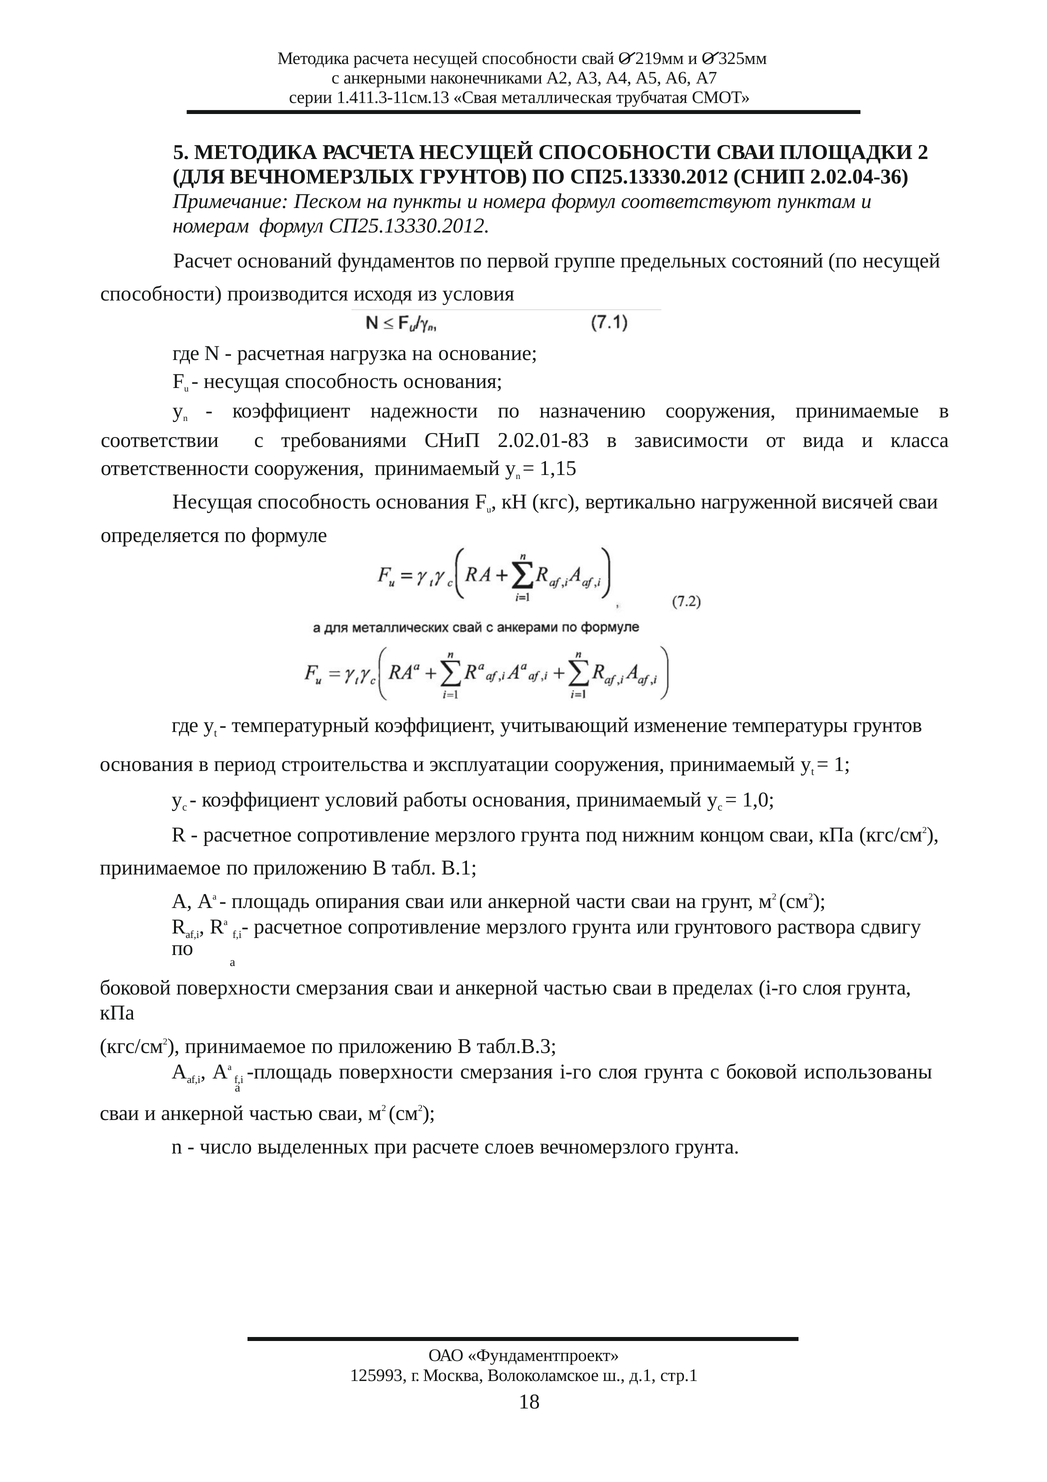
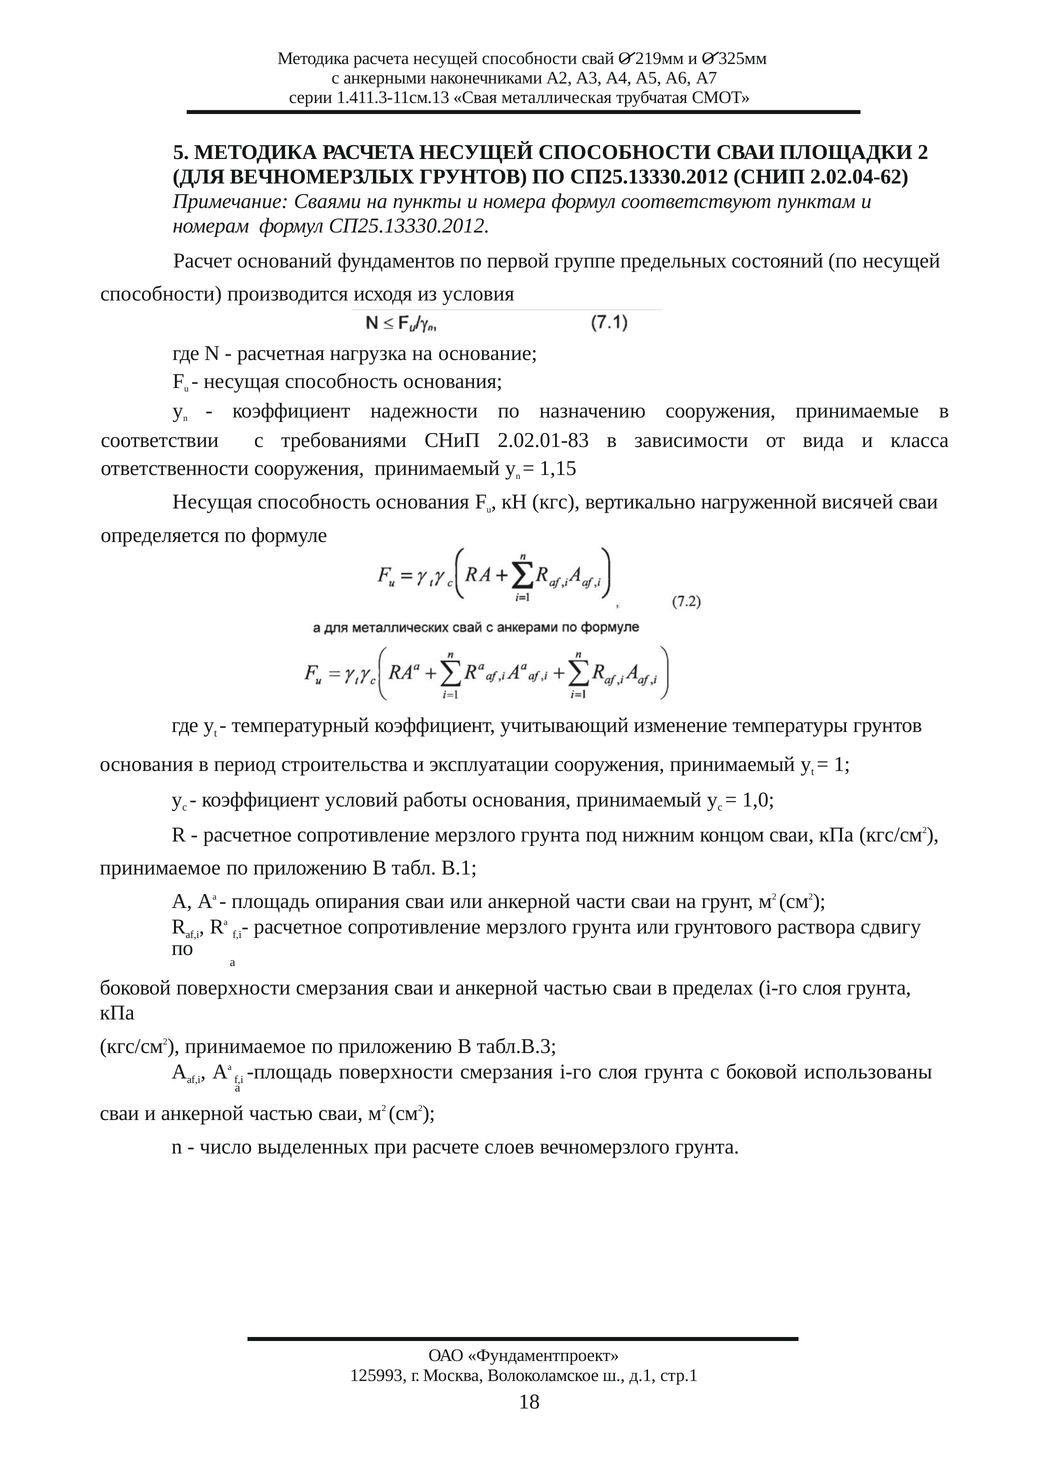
2.02.04-36: 2.02.04-36 -> 2.02.04-62
Песком: Песком -> Сваями
